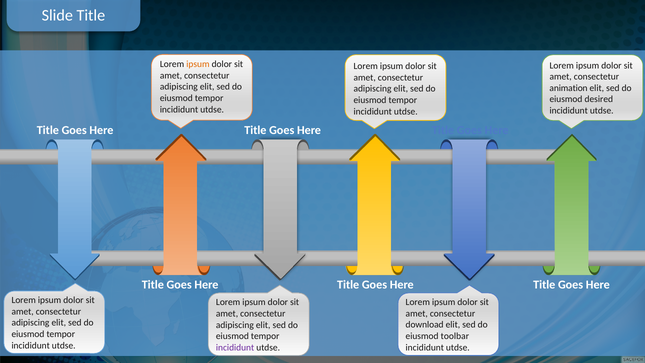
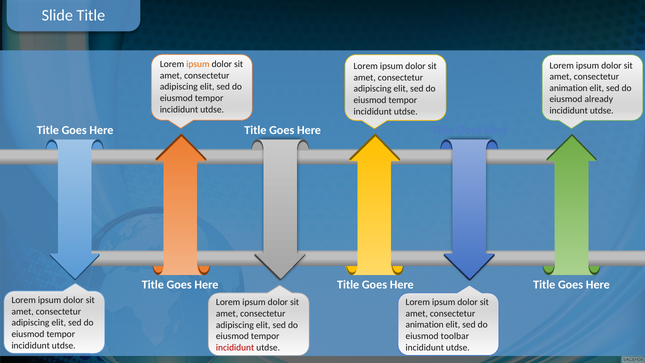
desired: desired -> already
download at (425, 325): download -> animation
incididunt at (235, 347) colour: purple -> red
